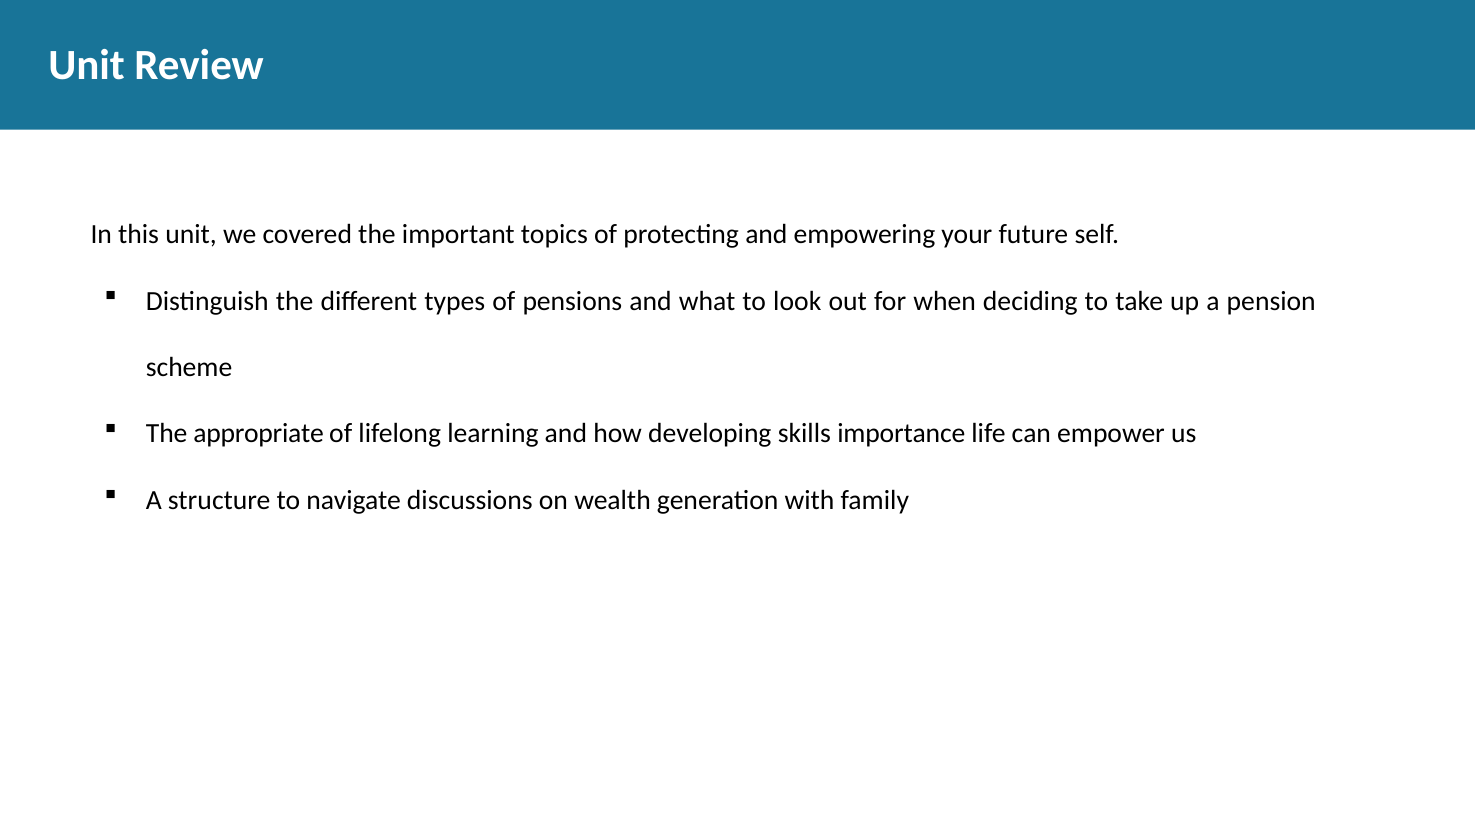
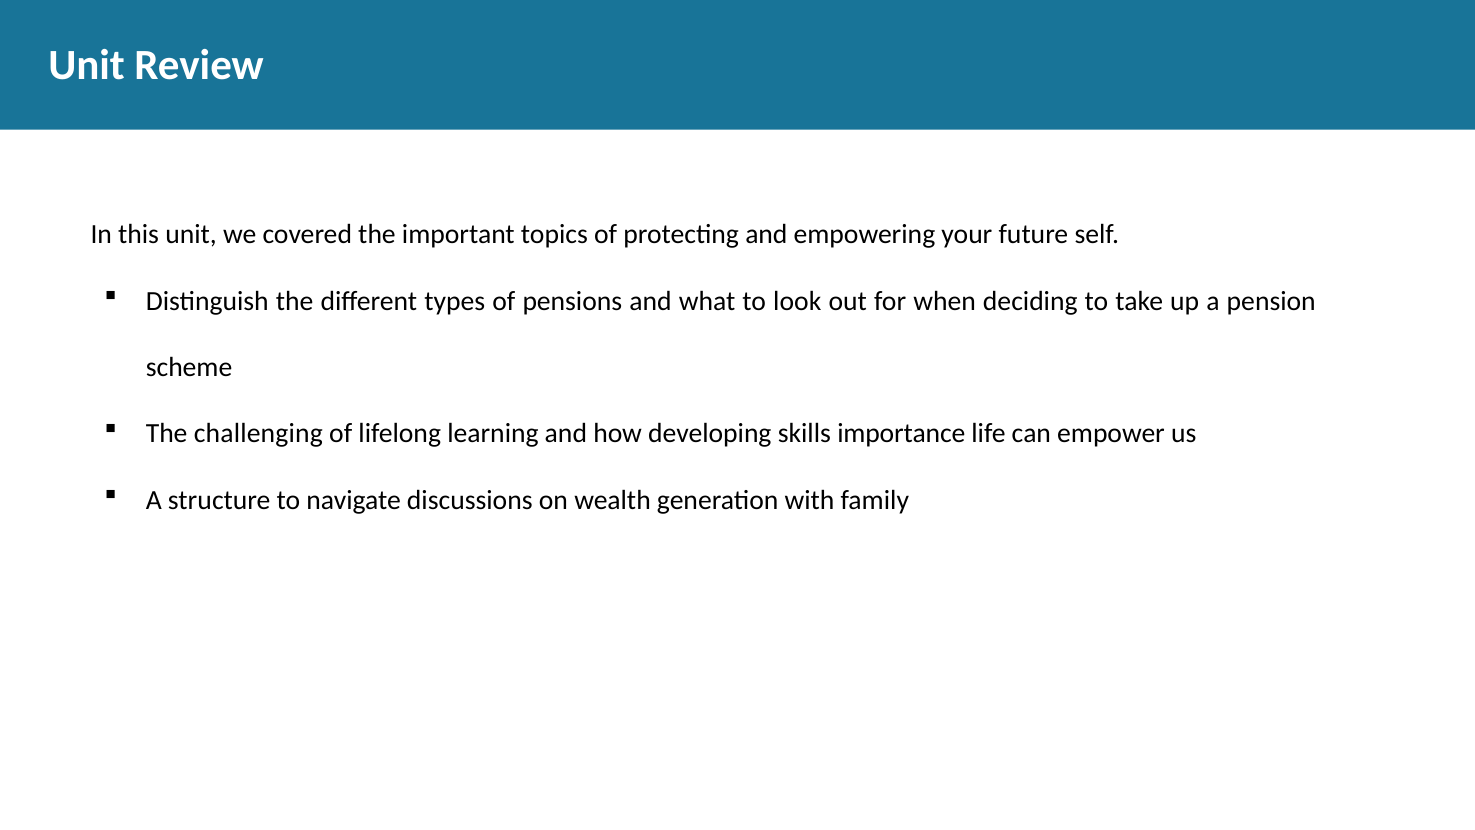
appropriate: appropriate -> challenging
